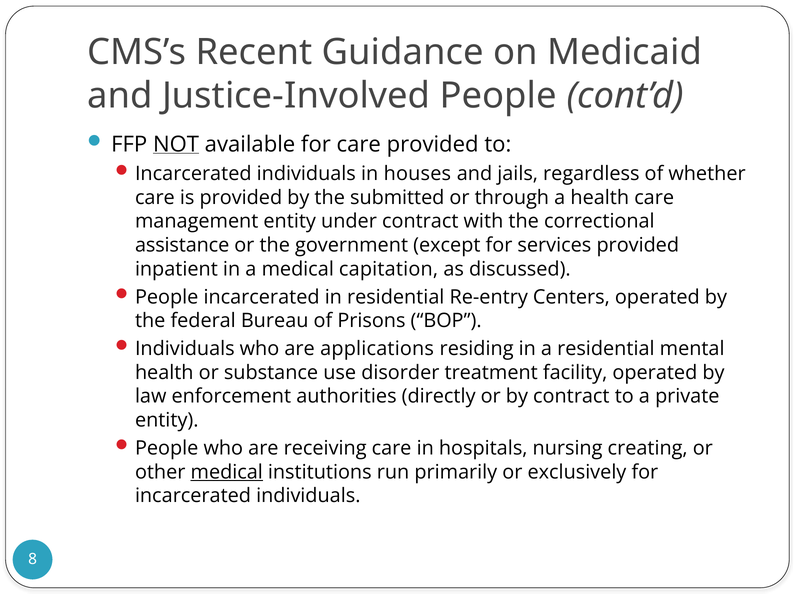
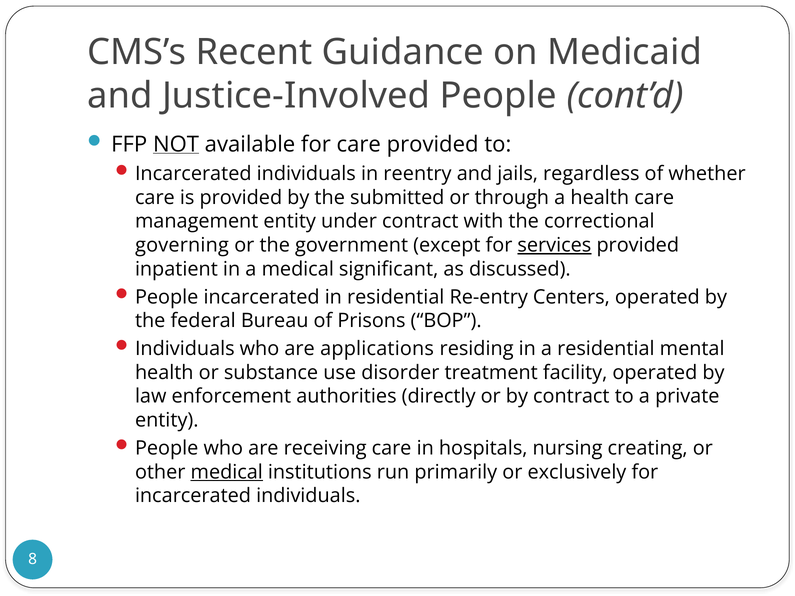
houses: houses -> reentry
assistance: assistance -> governing
services underline: none -> present
capitation: capitation -> significant
